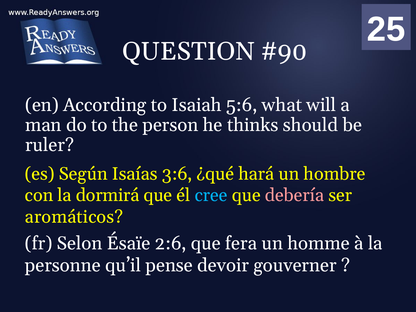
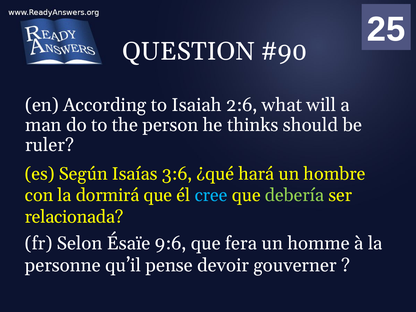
5:6: 5:6 -> 2:6
debería colour: pink -> light green
aromáticos: aromáticos -> relacionada
2:6: 2:6 -> 9:6
